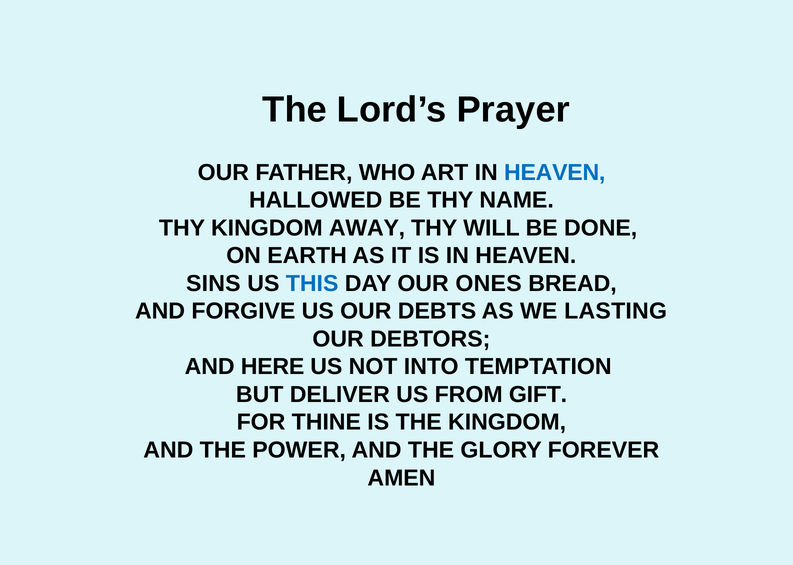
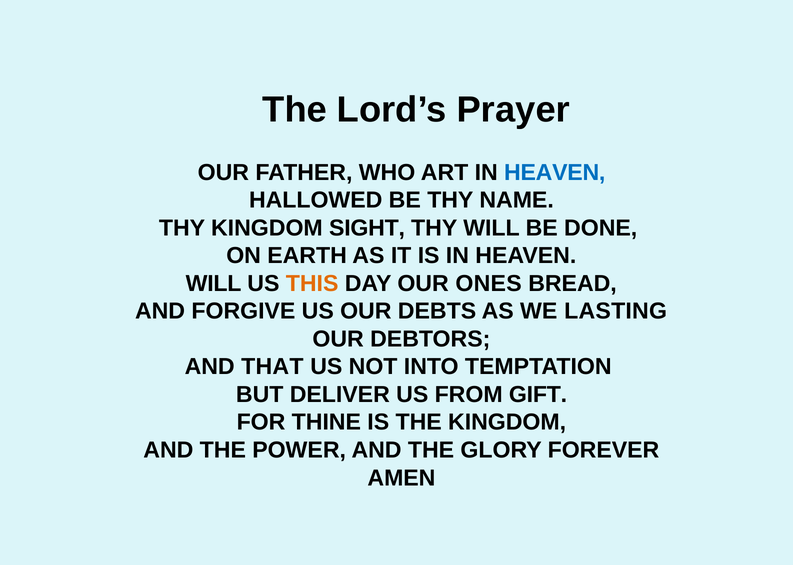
AWAY: AWAY -> SIGHT
SINS at (213, 283): SINS -> WILL
THIS colour: blue -> orange
HERE: HERE -> THAT
